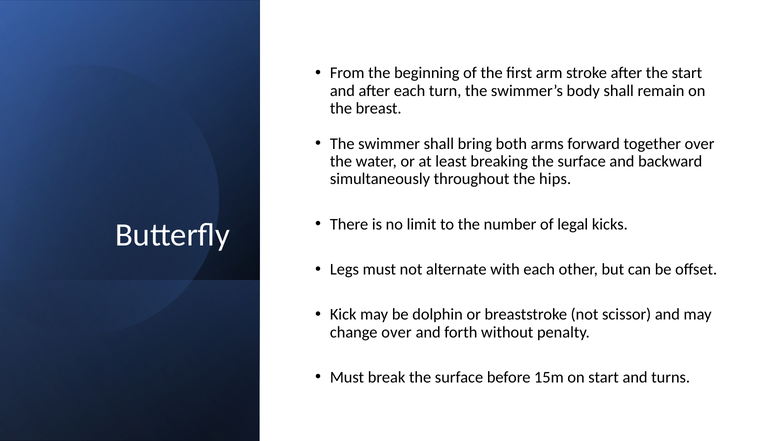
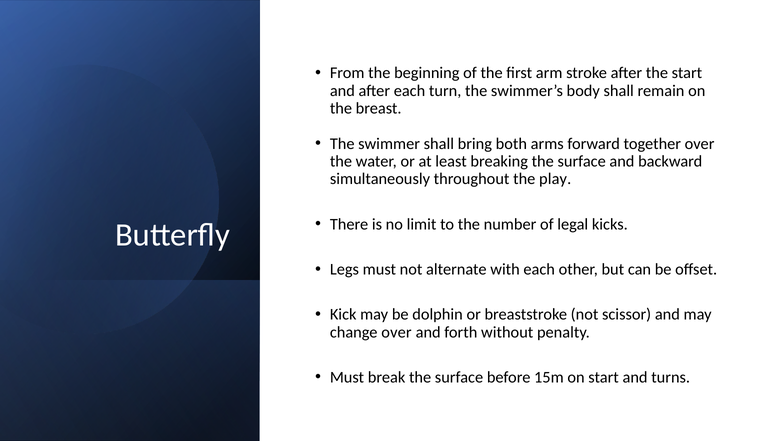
hips: hips -> play
